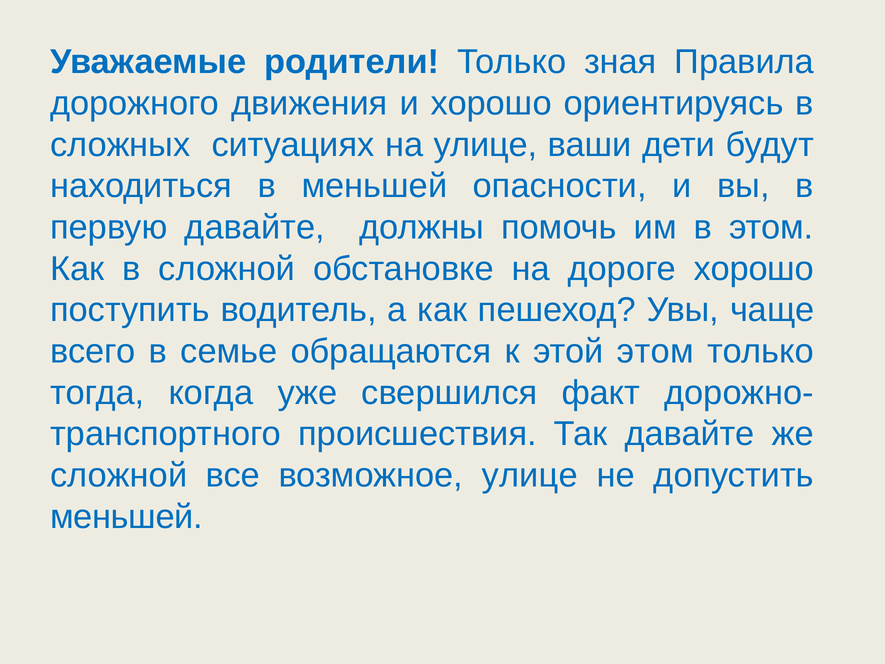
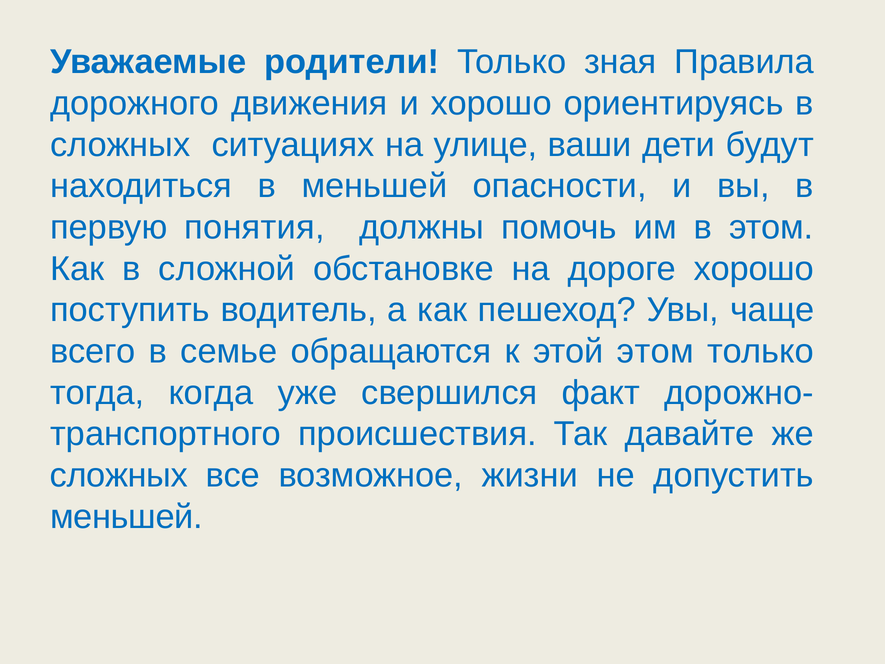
первую давайте: давайте -> понятия
сложной at (119, 475): сложной -> сложных
возможное улице: улице -> жизни
